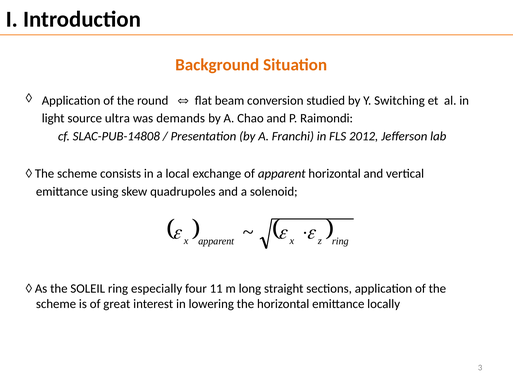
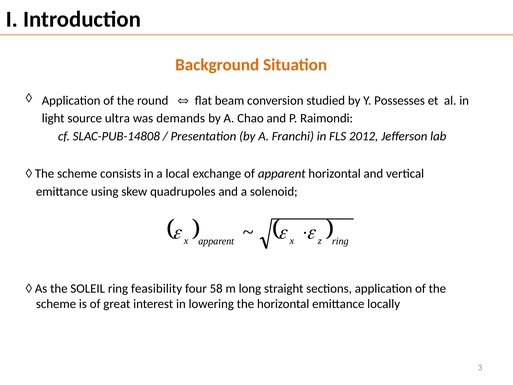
Switching: Switching -> Possesses
especially: especially -> feasibility
11: 11 -> 58
